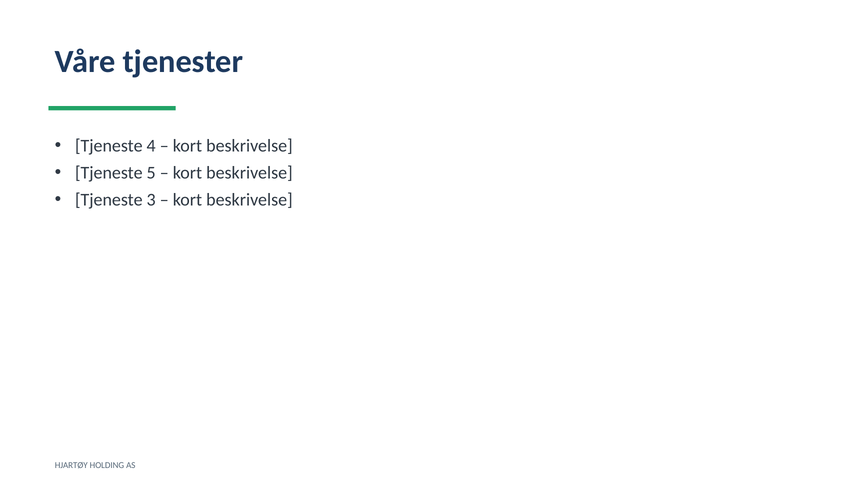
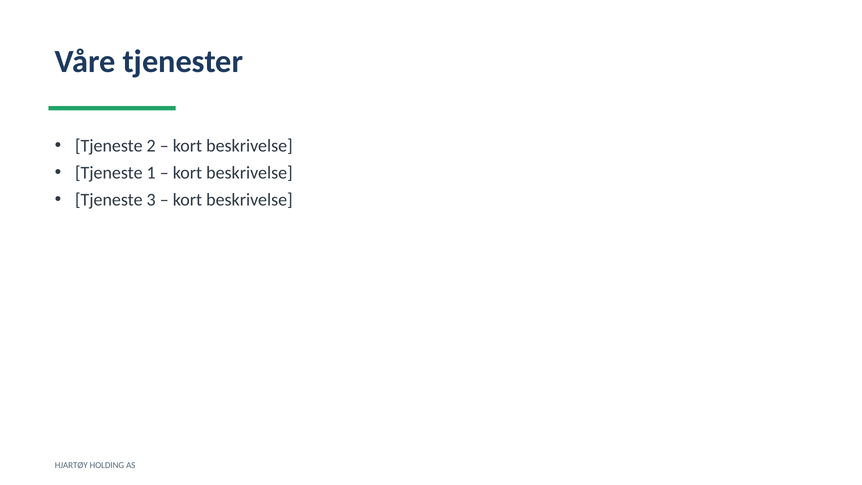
4: 4 -> 2
5: 5 -> 1
